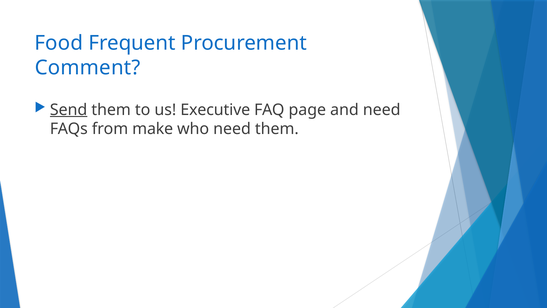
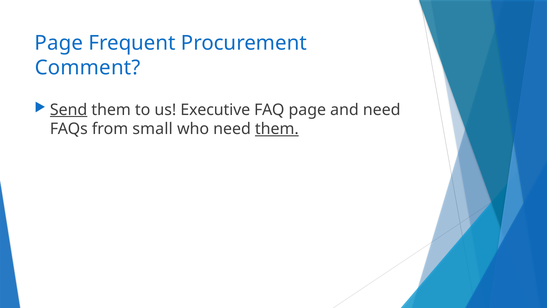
Food at (59, 43): Food -> Page
make: make -> small
them at (277, 129) underline: none -> present
